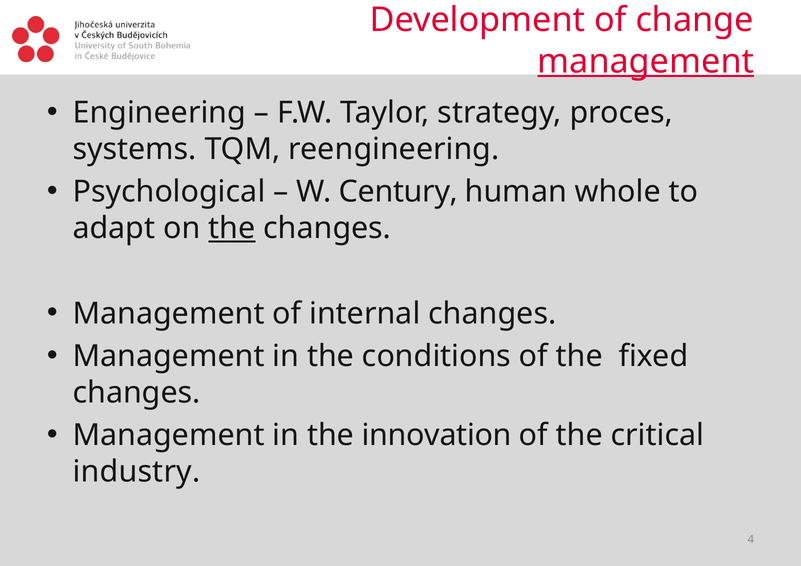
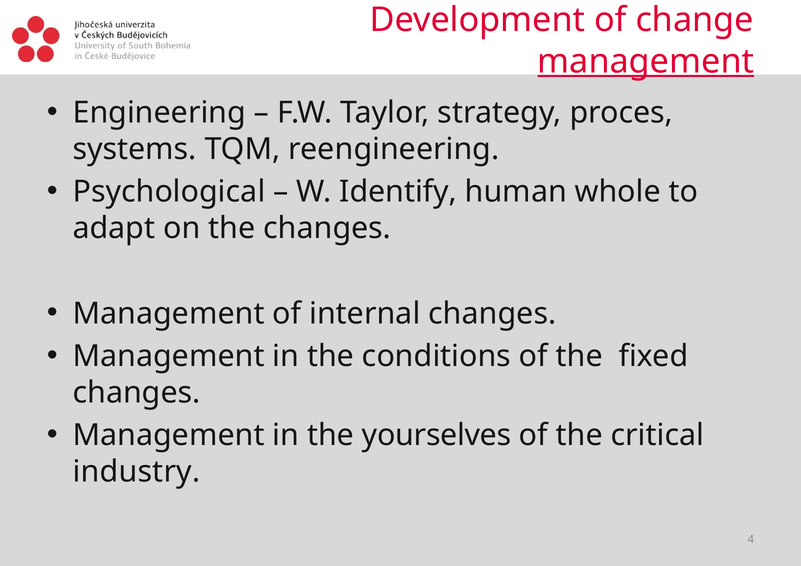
Century: Century -> Identify
the at (232, 228) underline: present -> none
innovation: innovation -> yourselves
